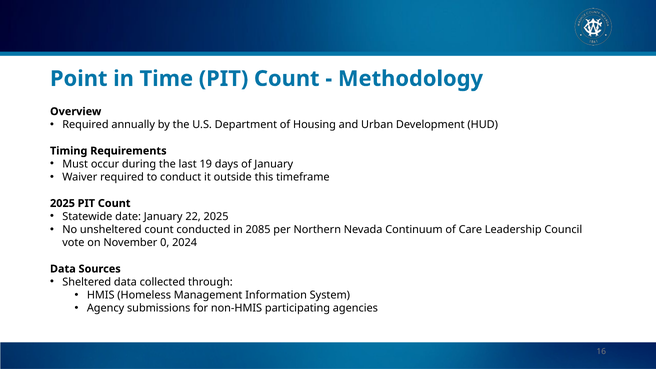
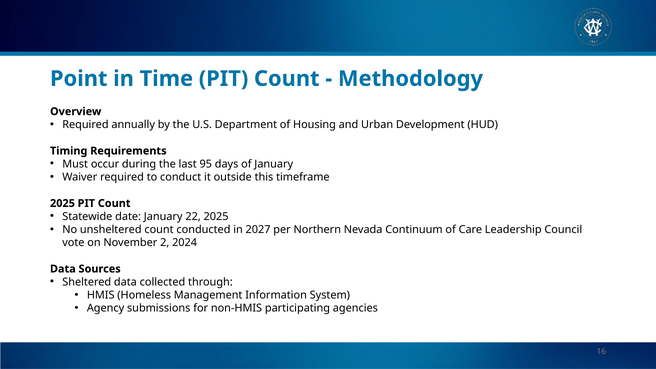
19: 19 -> 95
2085: 2085 -> 2027
0: 0 -> 2
